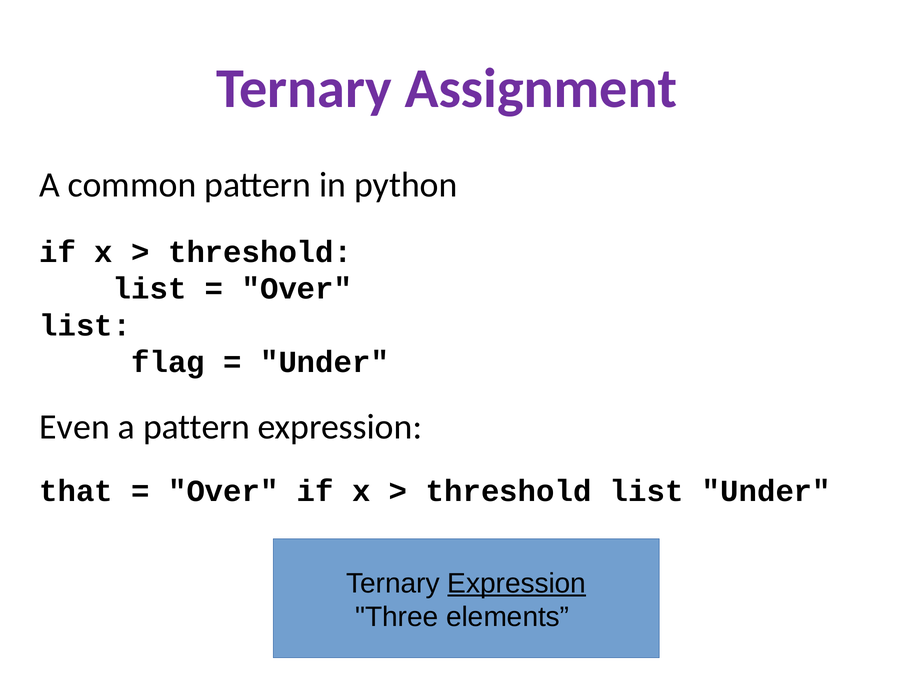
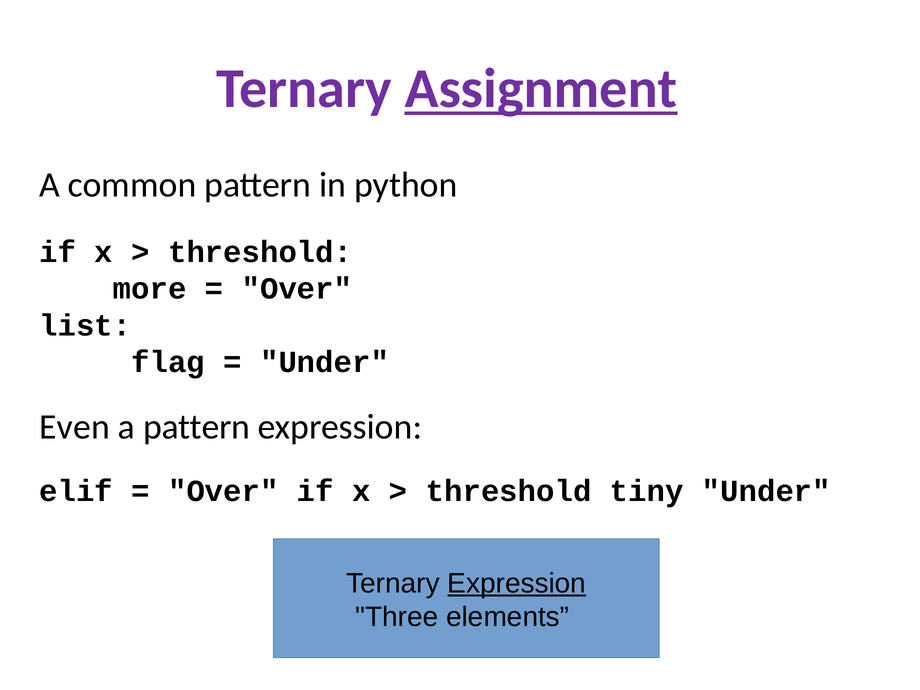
Assignment underline: none -> present
list at (150, 289): list -> more
that: that -> elif
list at (647, 491): list -> tiny
